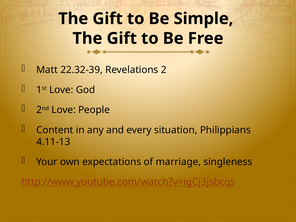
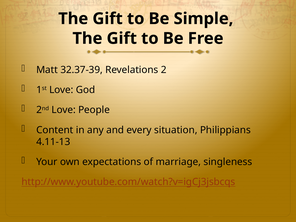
22.32-39: 22.32-39 -> 32.37-39
